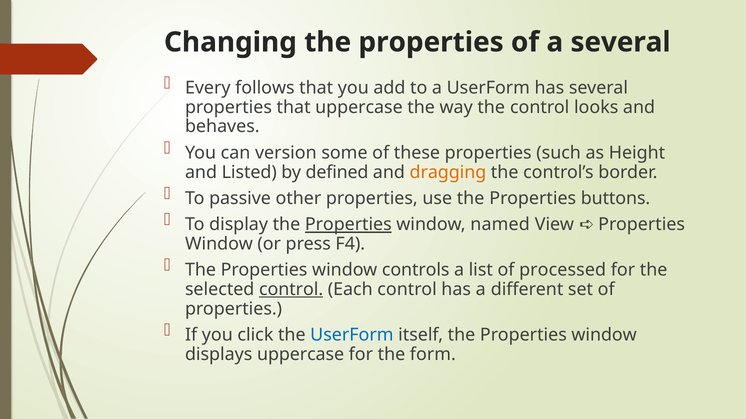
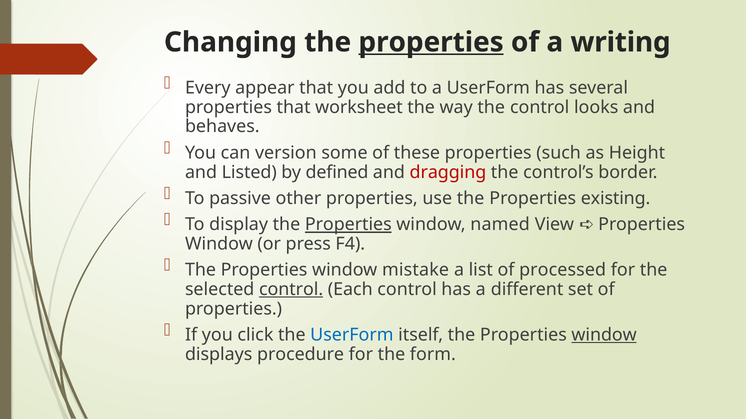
properties at (431, 42) underline: none -> present
a several: several -> writing
follows: follows -> appear
that uppercase: uppercase -> worksheet
dragging colour: orange -> red
buttons: buttons -> existing
controls: controls -> mistake
window at (604, 335) underline: none -> present
displays uppercase: uppercase -> procedure
